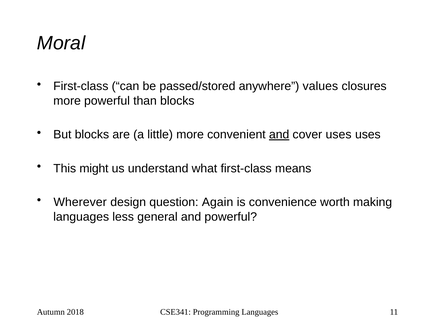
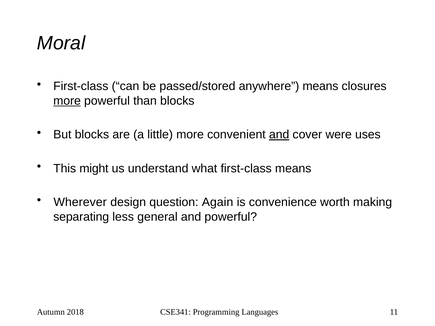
anywhere values: values -> means
more at (67, 101) underline: none -> present
cover uses: uses -> were
languages at (81, 217): languages -> separating
